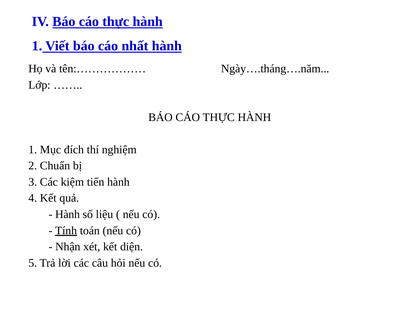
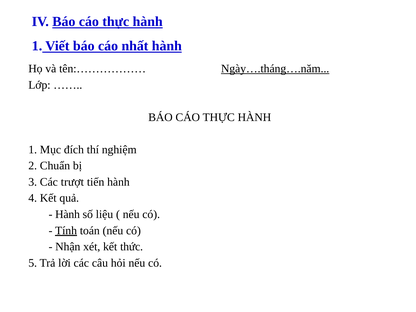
Ngày….tháng….năm underline: none -> present
kiệm: kiệm -> trượt
diện: diện -> thức
